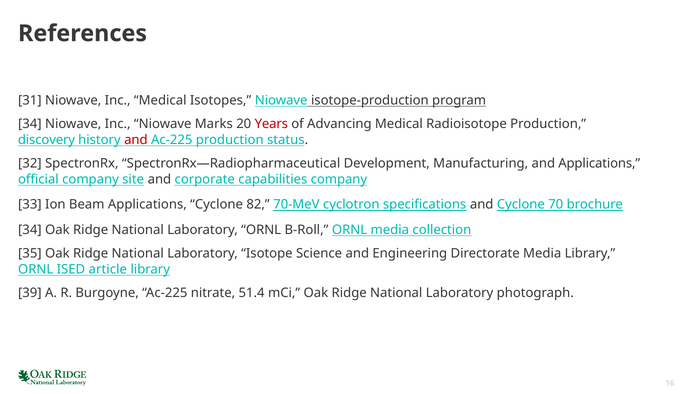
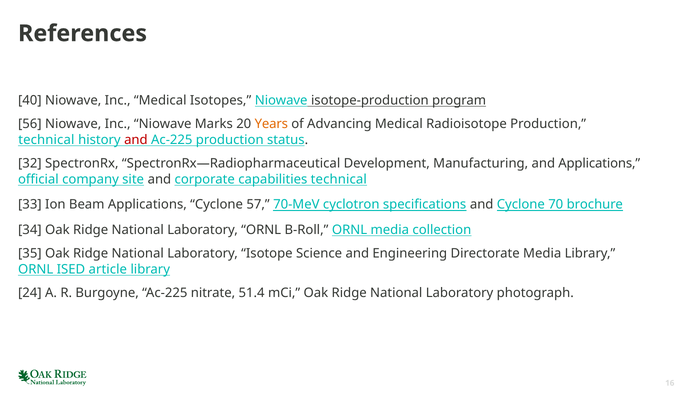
31: 31 -> 40
34 at (30, 124): 34 -> 56
Years colour: red -> orange
discovery at (46, 140): discovery -> technical
capabilities company: company -> technical
82: 82 -> 57
39: 39 -> 24
